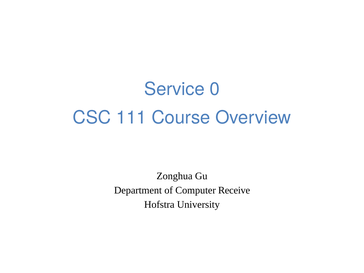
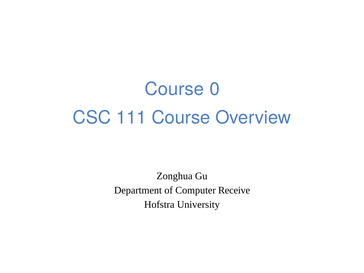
Service at (174, 89): Service -> Course
